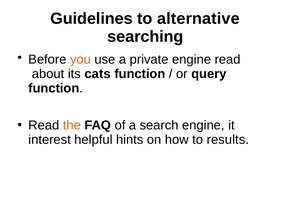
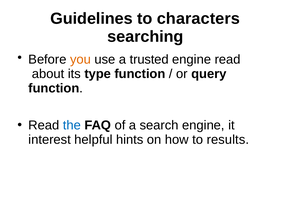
alternative: alternative -> characters
private: private -> trusted
cats: cats -> type
the colour: orange -> blue
